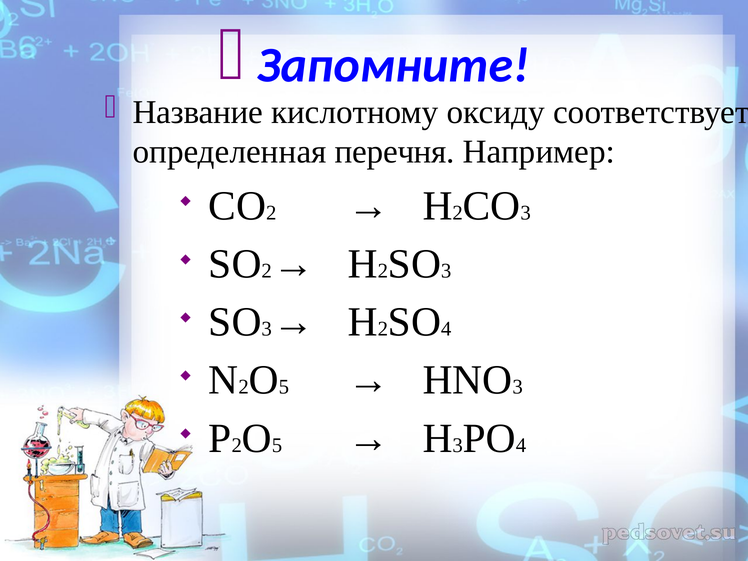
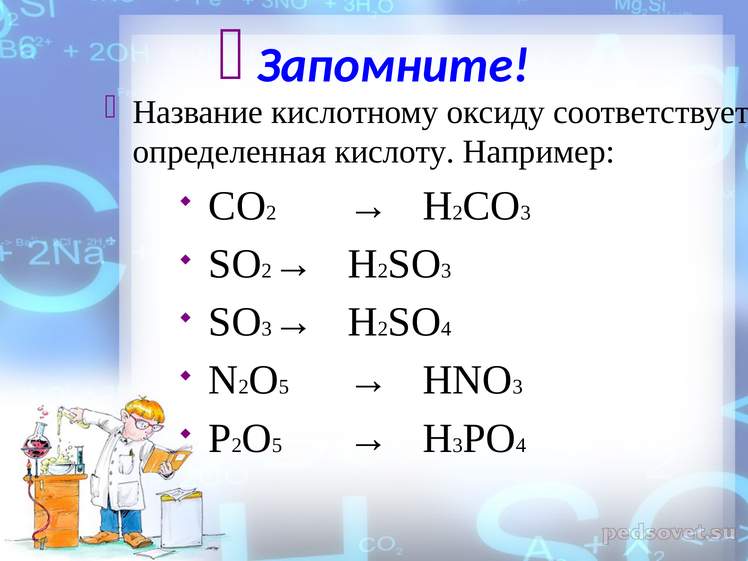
перечня: перечня -> кислоту
